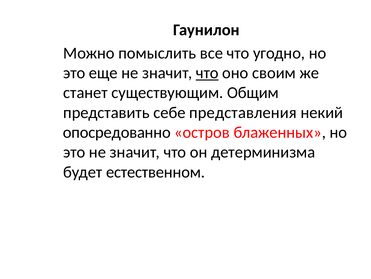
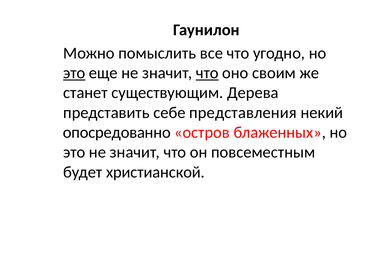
это at (74, 73) underline: none -> present
Общим: Общим -> Дерева
детерминизма: детерминизма -> повсеместным
естественном: естественном -> христианской
